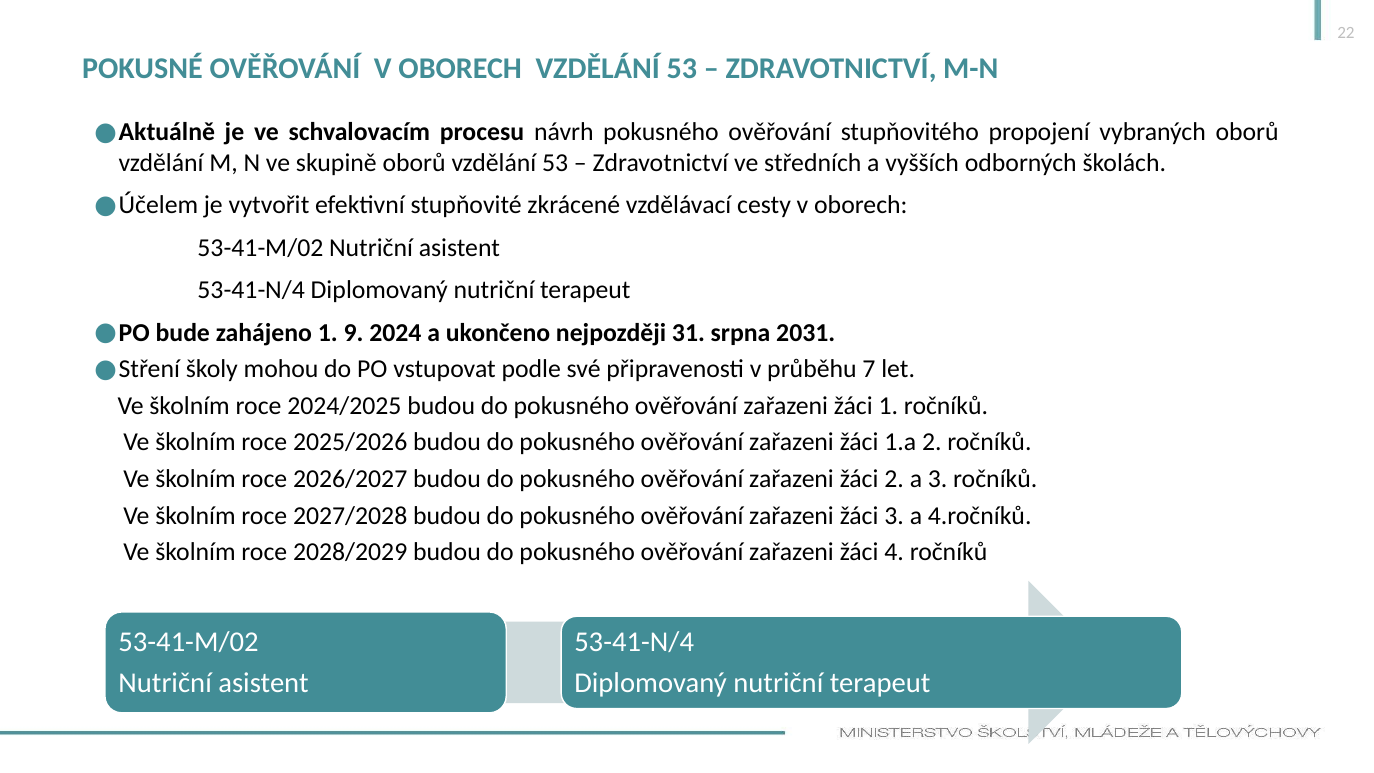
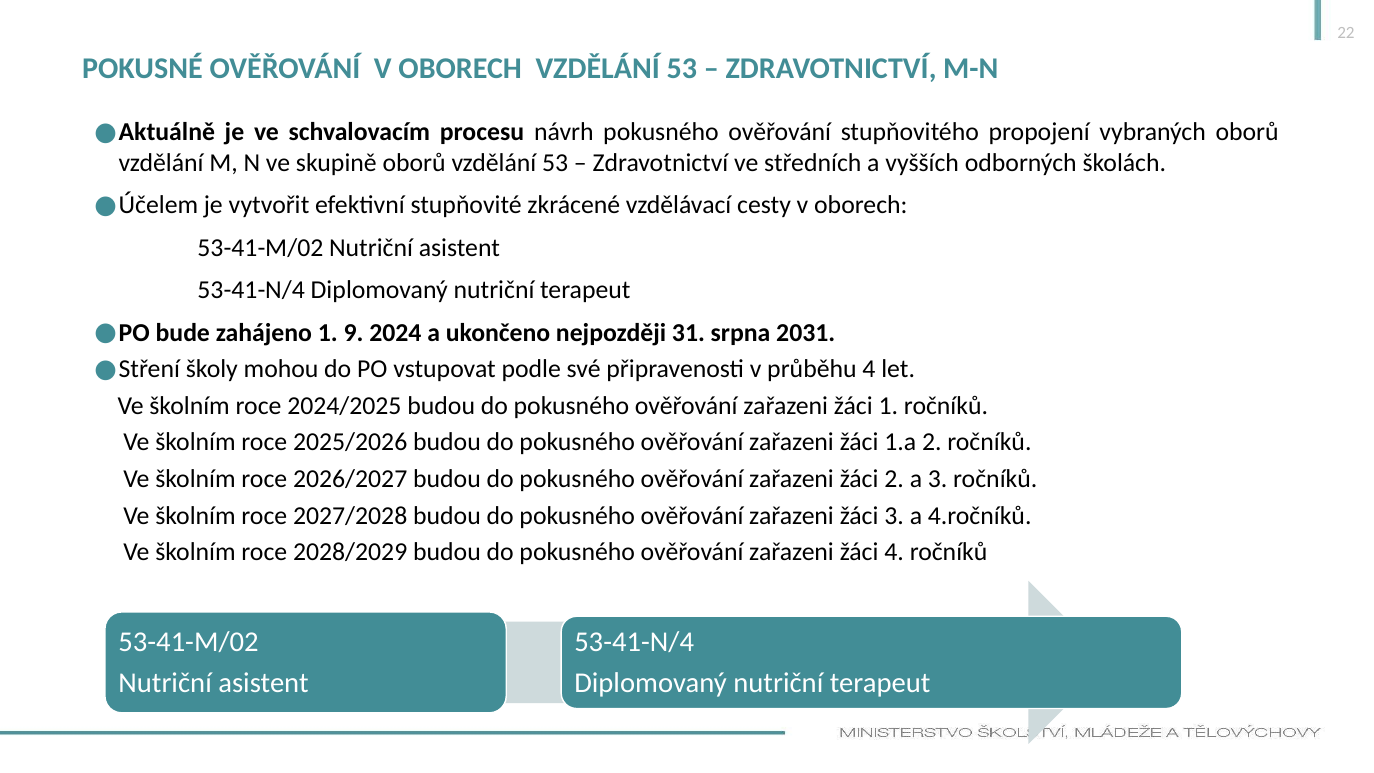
průběhu 7: 7 -> 4
